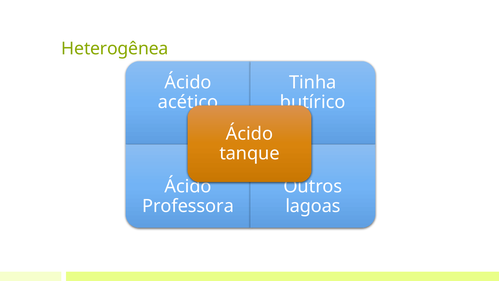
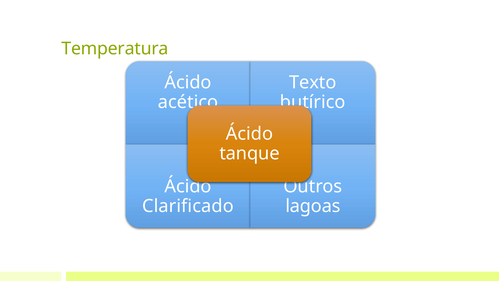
Heterogênea: Heterogênea -> Temperatura
Tinha: Tinha -> Texto
Professora: Professora -> Clarificado
